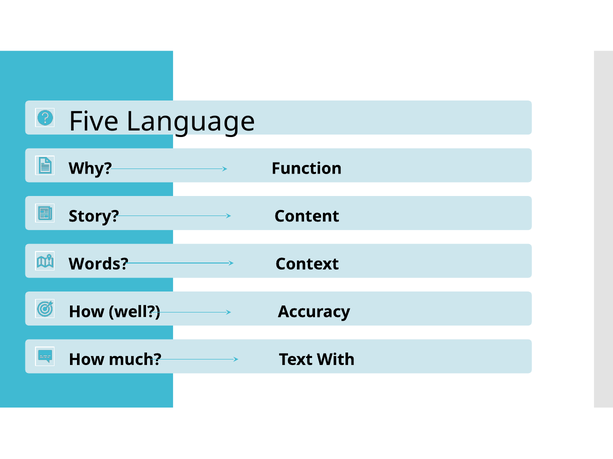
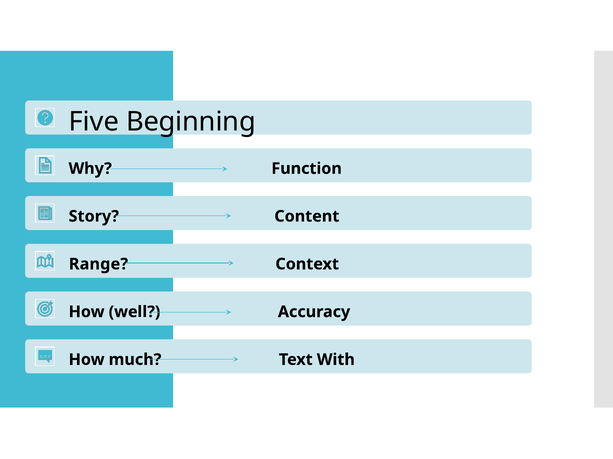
Language: Language -> Beginning
Words: Words -> Range
